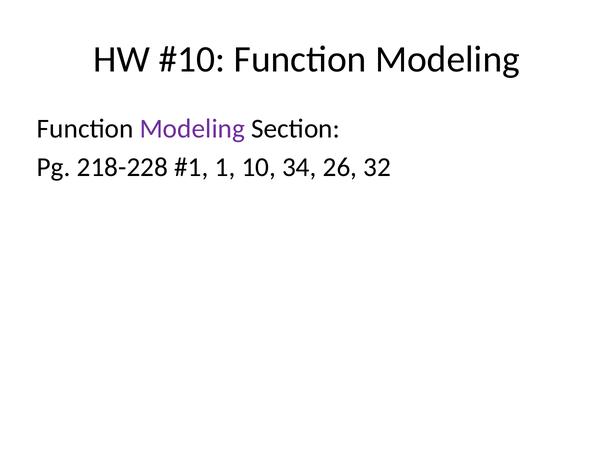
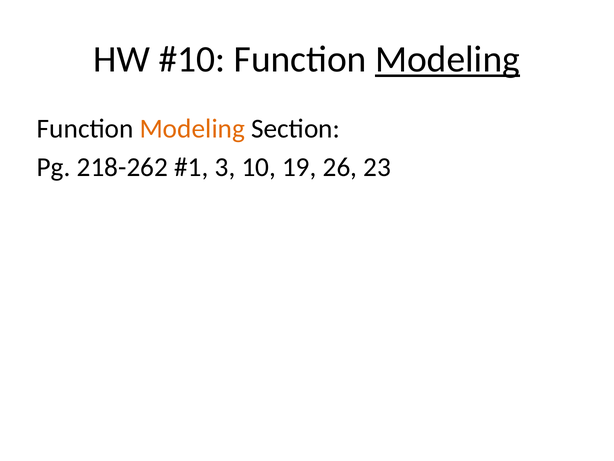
Modeling at (447, 59) underline: none -> present
Modeling at (192, 129) colour: purple -> orange
218-228: 218-228 -> 218-262
1: 1 -> 3
34: 34 -> 19
32: 32 -> 23
